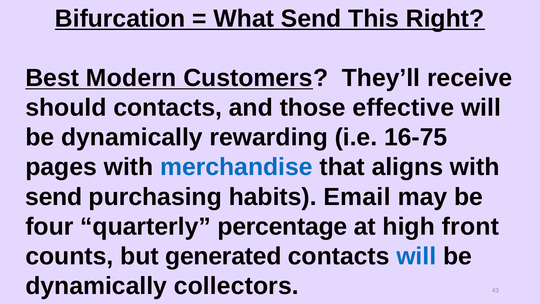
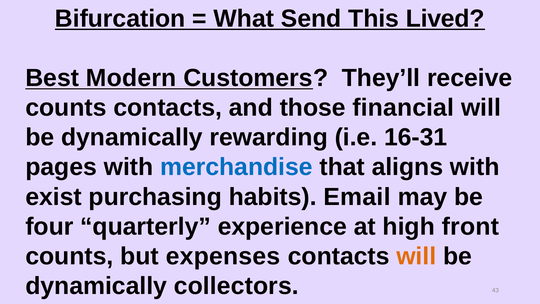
Right: Right -> Lived
should at (66, 108): should -> counts
effective: effective -> financial
16-75: 16-75 -> 16-31
send at (54, 197): send -> exist
percentage: percentage -> experience
generated: generated -> expenses
will at (416, 256) colour: blue -> orange
